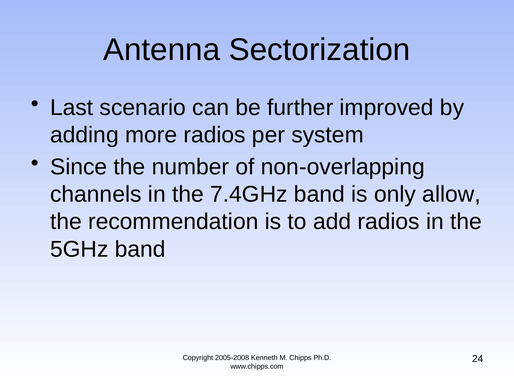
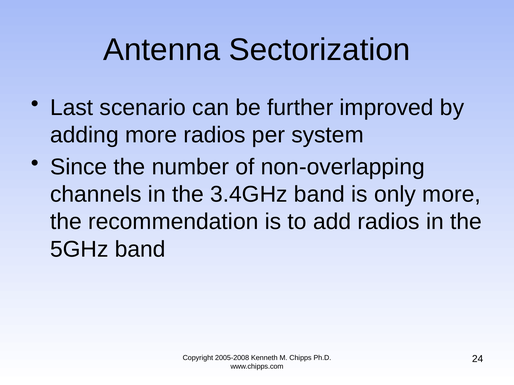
7.4GHz: 7.4GHz -> 3.4GHz
only allow: allow -> more
